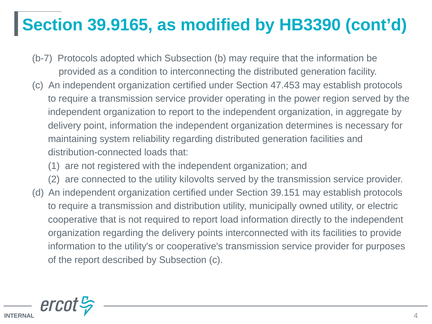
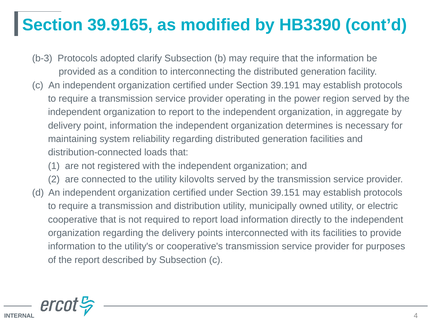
b-7: b-7 -> b-3
which: which -> clarify
47.453: 47.453 -> 39.191
